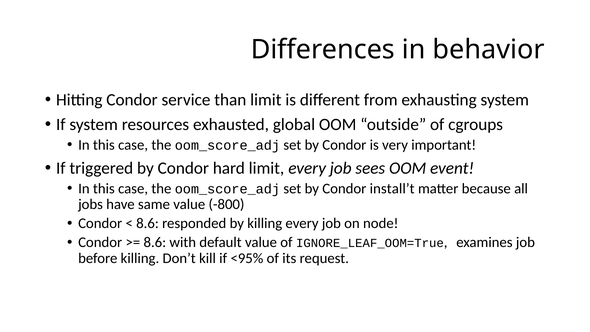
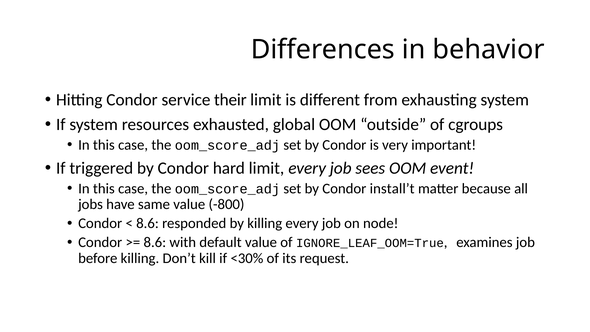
than: than -> their
<95%: <95% -> <30%
